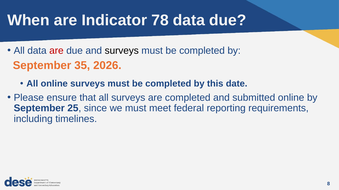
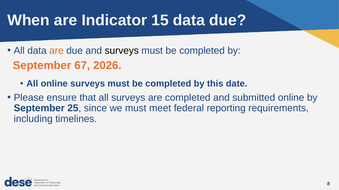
78: 78 -> 15
are at (56, 51) colour: red -> orange
35: 35 -> 67
